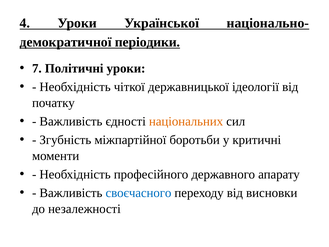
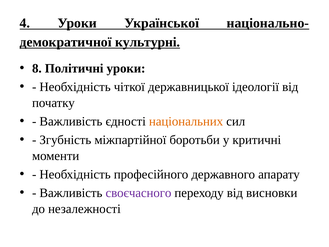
періодики: періодики -> культурні
7: 7 -> 8
своєчасного colour: blue -> purple
